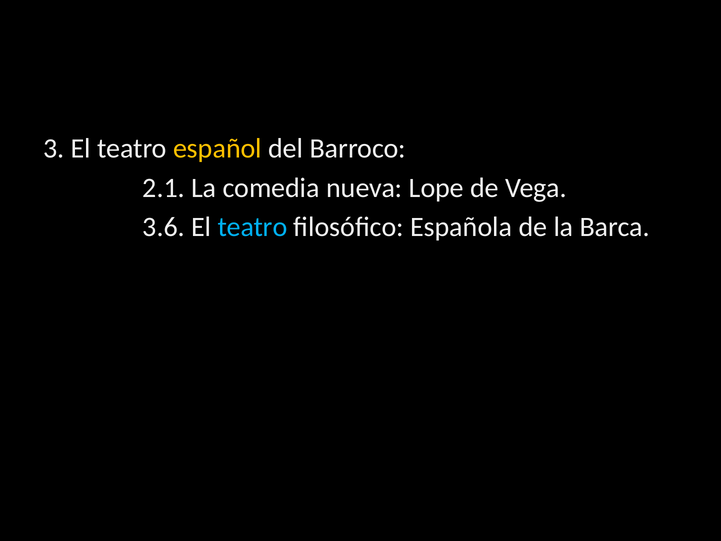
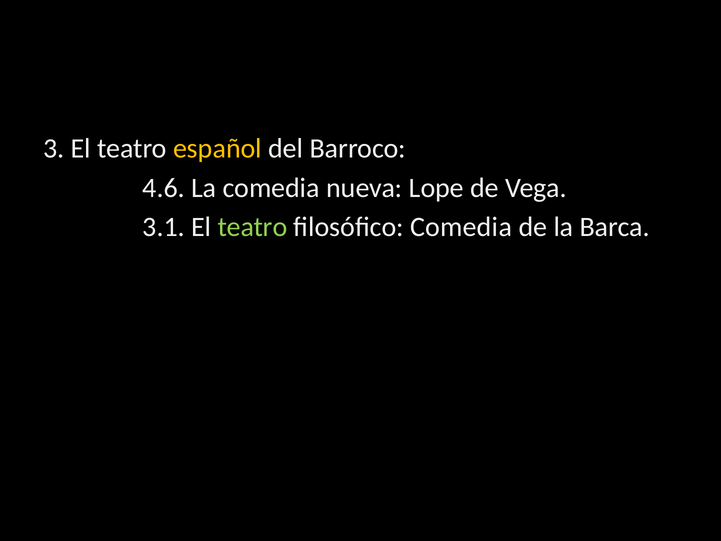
2.1: 2.1 -> 4.6
3.6: 3.6 -> 3.1
teatro at (252, 227) colour: light blue -> light green
filosófico Española: Española -> Comedia
